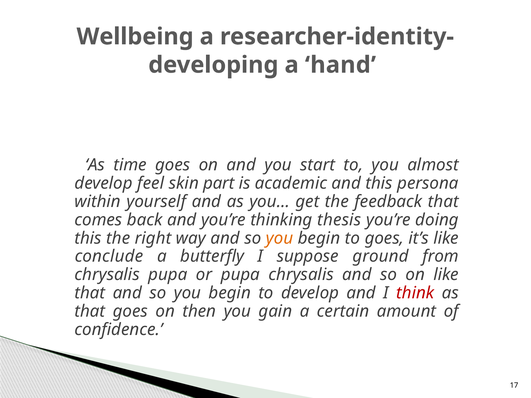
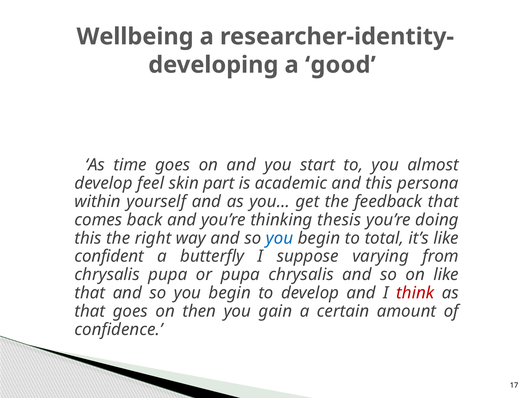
hand: hand -> good
you at (280, 238) colour: orange -> blue
to goes: goes -> total
conclude: conclude -> confident
ground: ground -> varying
